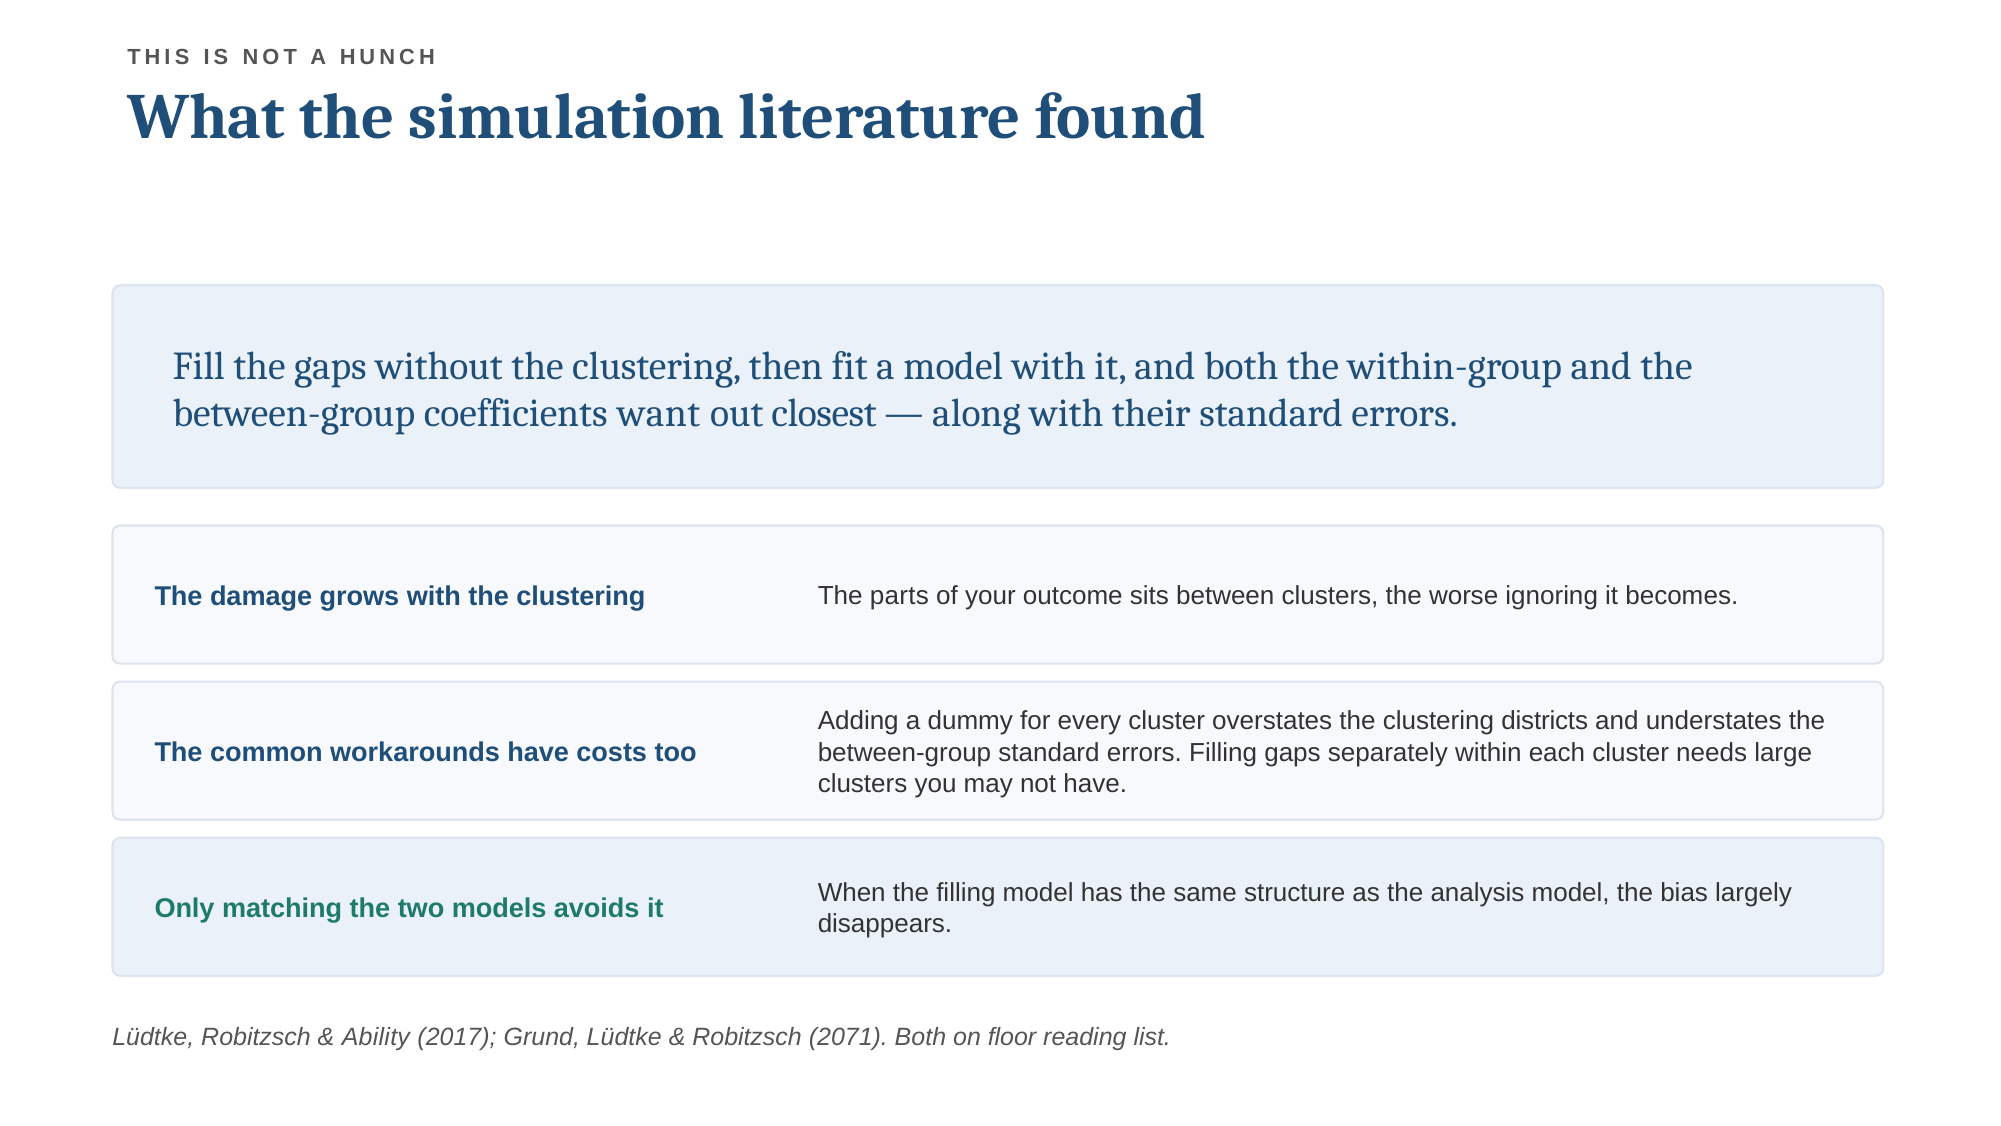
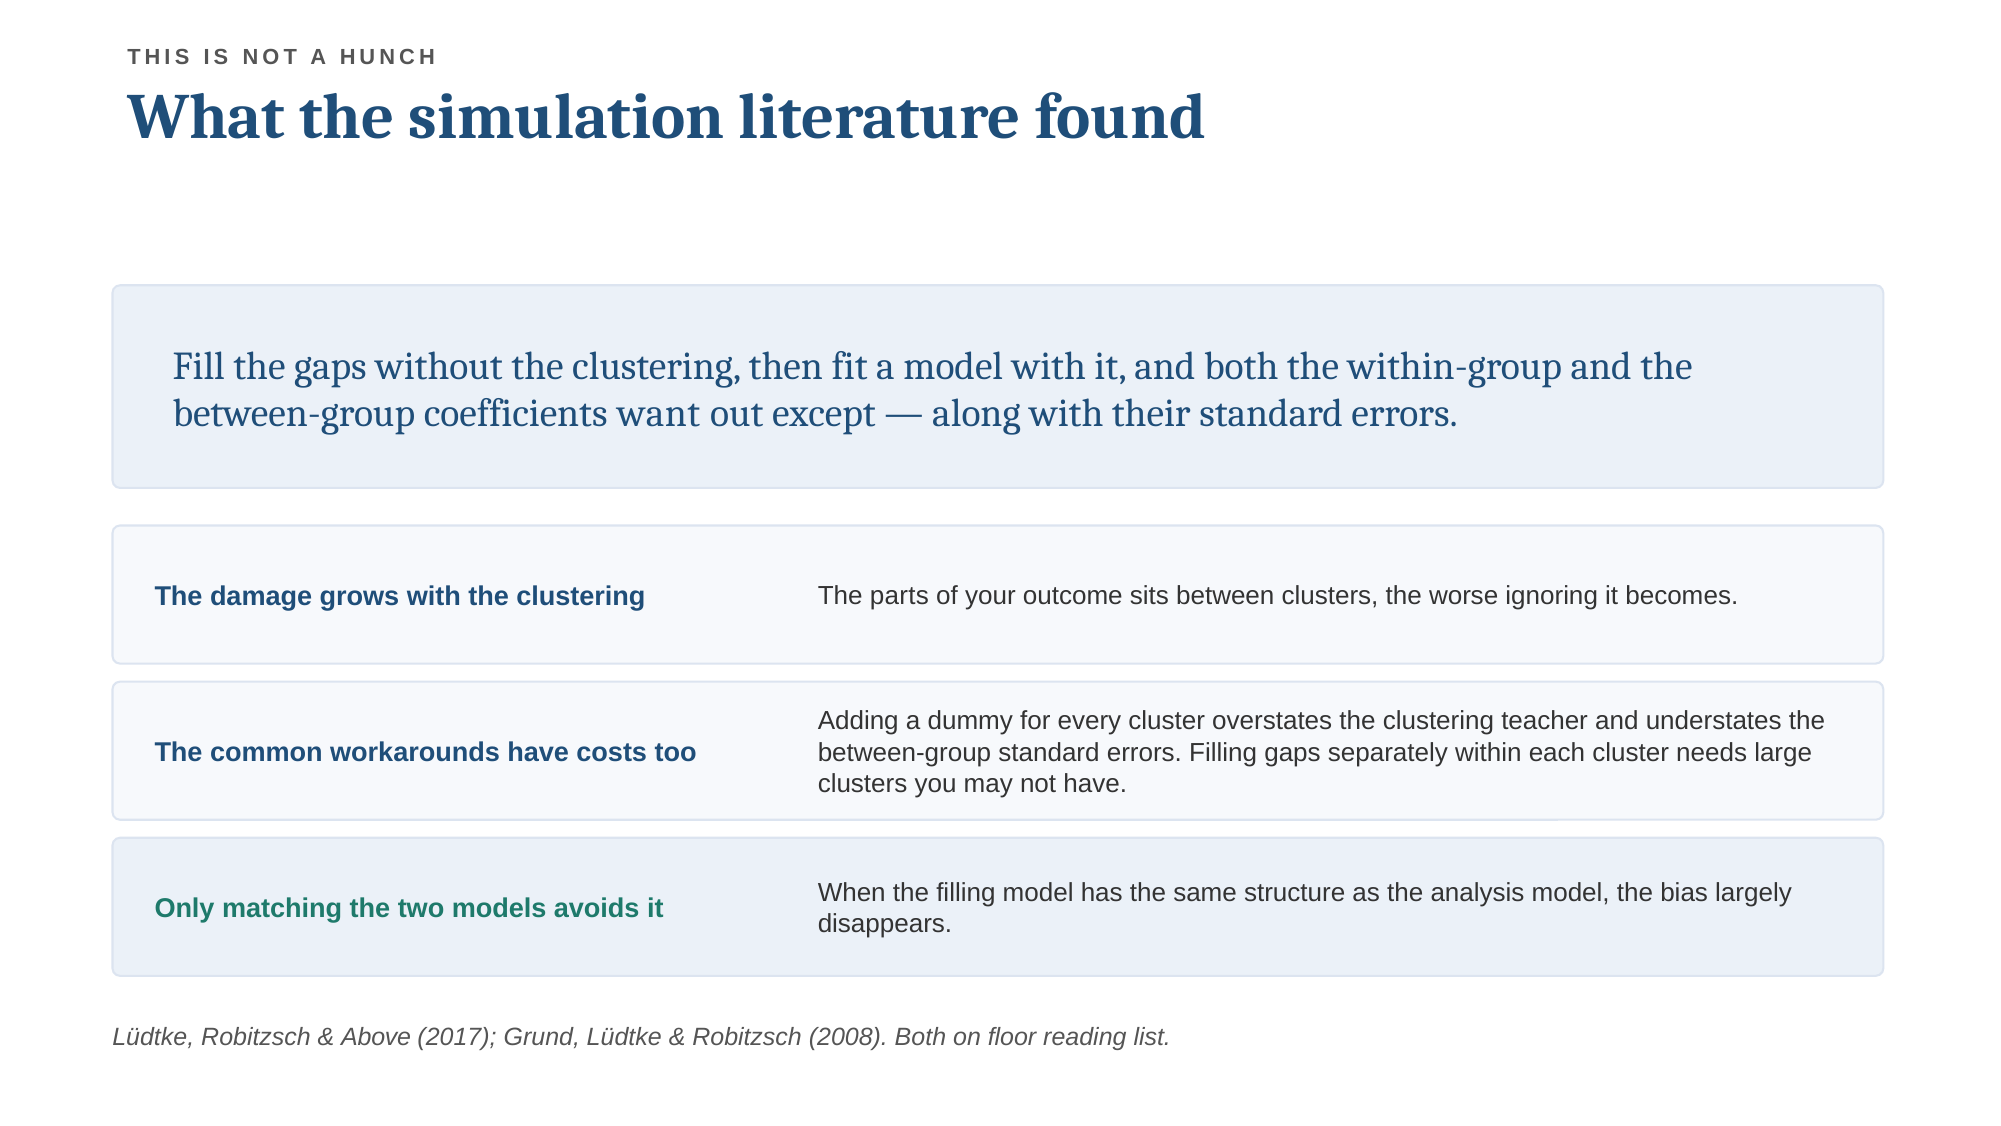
closest: closest -> except
districts: districts -> teacher
Ability: Ability -> Above
2071: 2071 -> 2008
